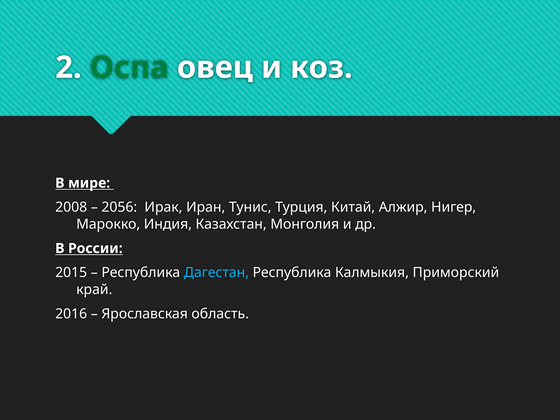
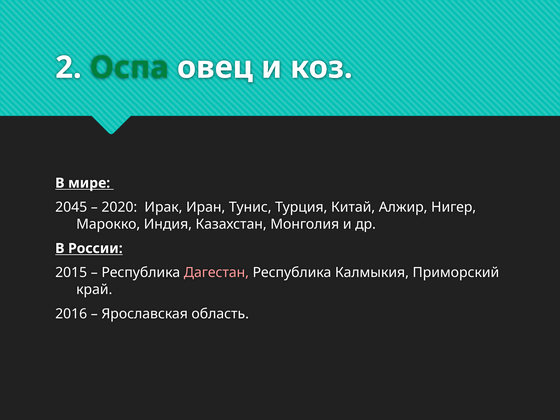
2008: 2008 -> 2045
2056: 2056 -> 2020
Дагестан colour: light blue -> pink
